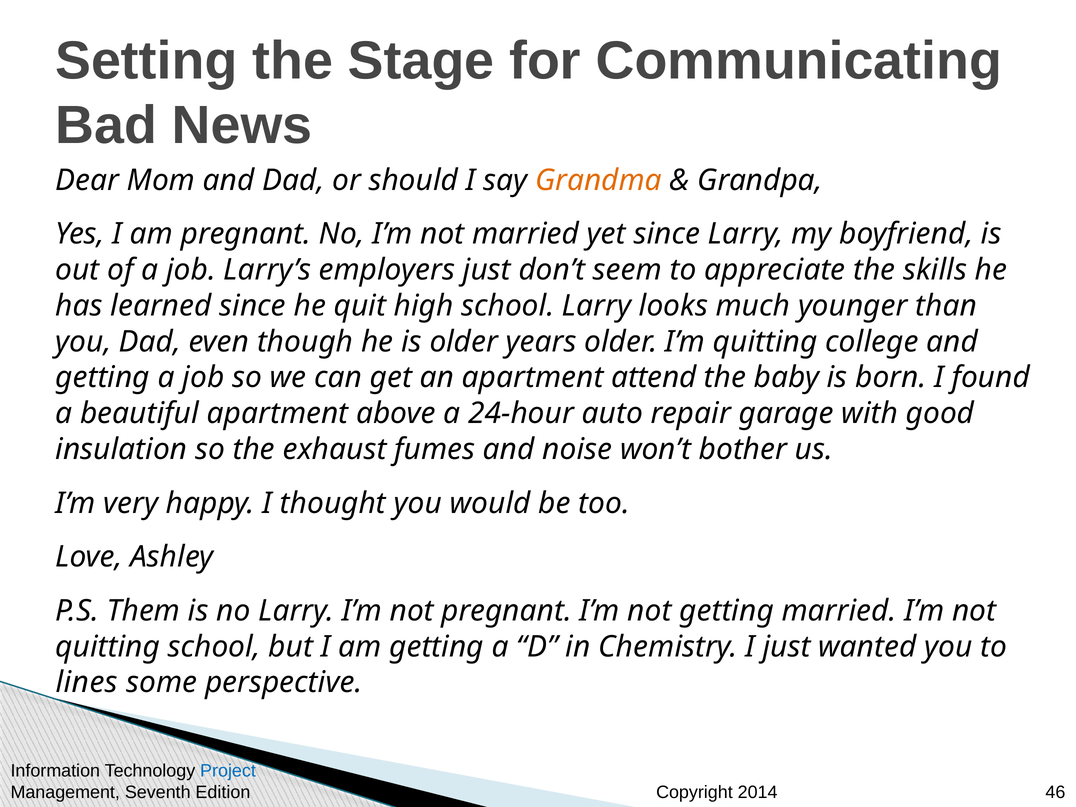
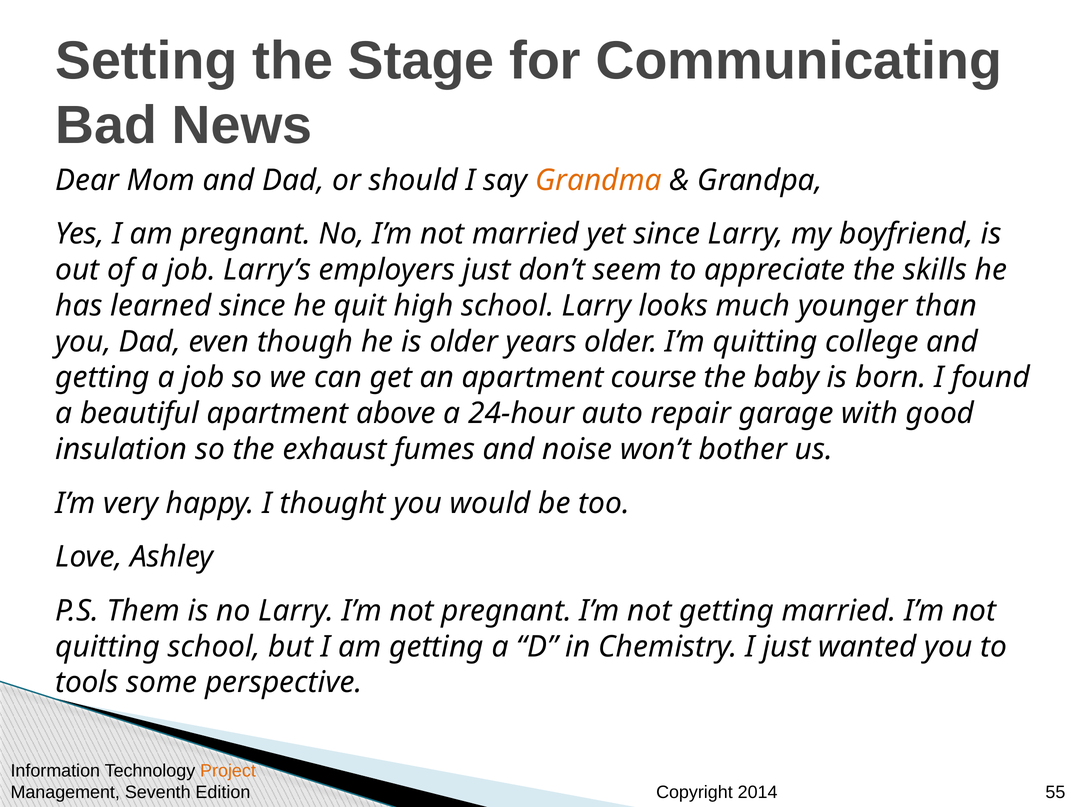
attend: attend -> course
lines: lines -> tools
Project colour: blue -> orange
46: 46 -> 55
